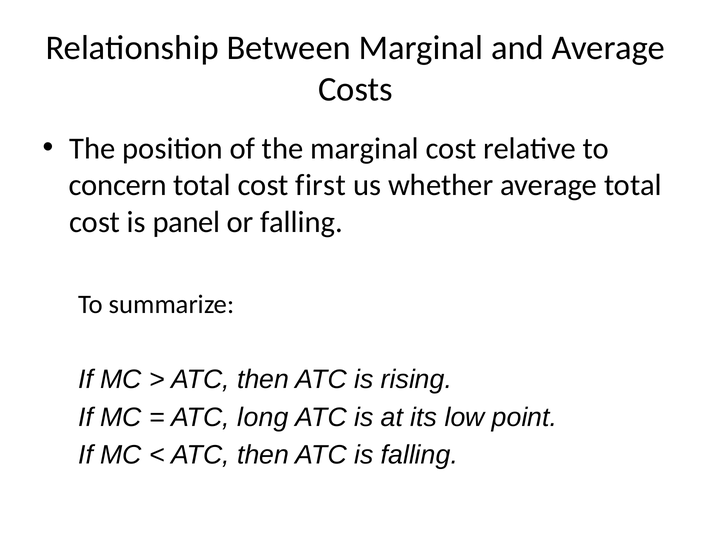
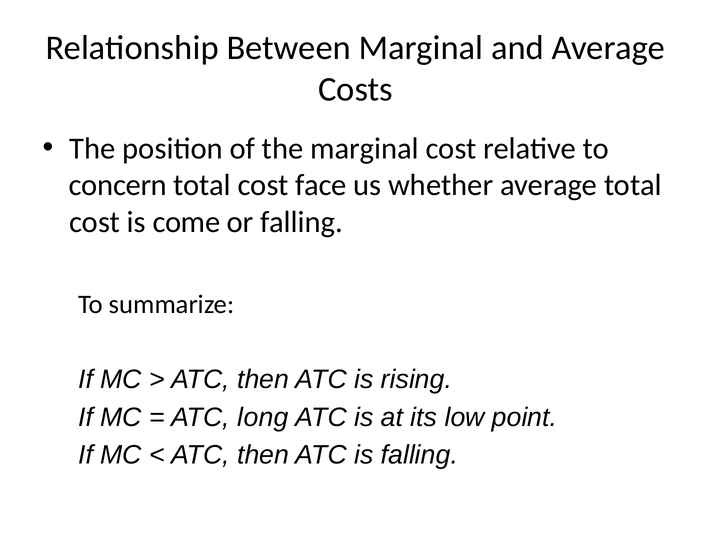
first: first -> face
panel: panel -> come
